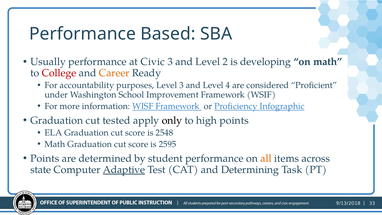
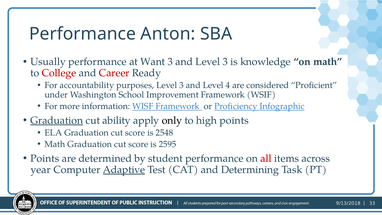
Based: Based -> Anton
Civic: Civic -> Want
and Level 2: 2 -> 3
developing: developing -> knowledge
Career colour: orange -> red
Graduation at (57, 120) underline: none -> present
tested: tested -> ability
all colour: orange -> red
state: state -> year
